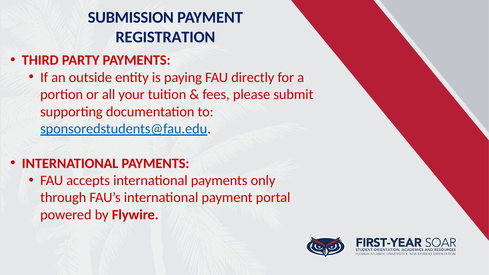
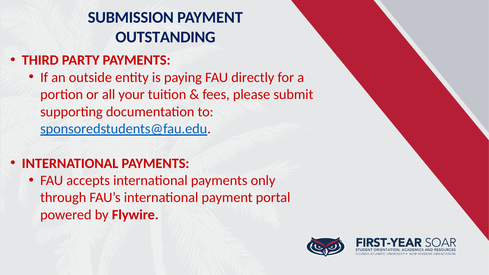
REGISTRATION: REGISTRATION -> OUTSTANDING
